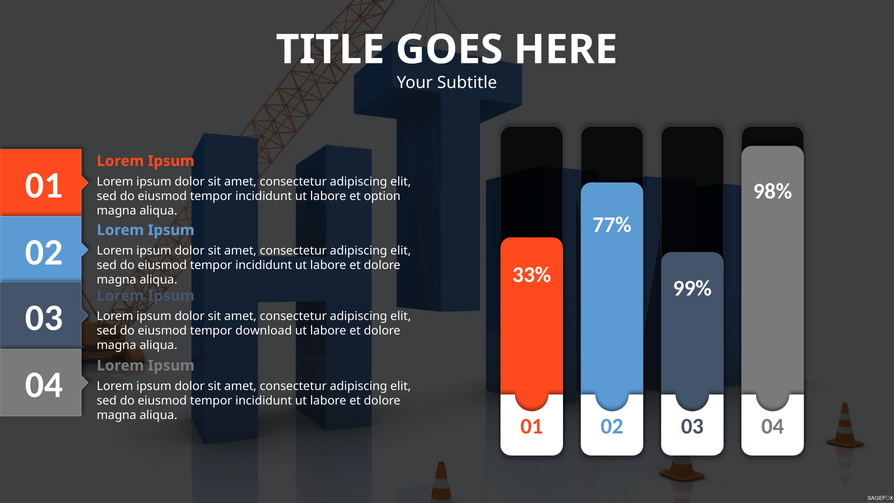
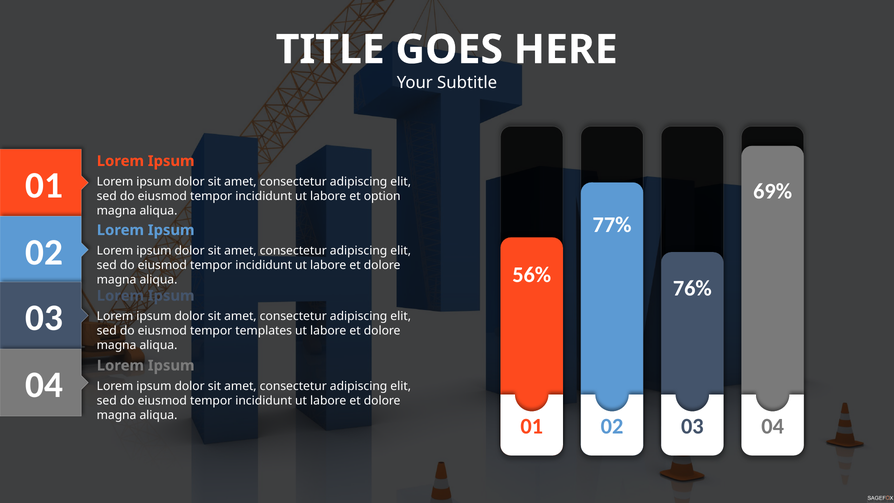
98%: 98% -> 69%
33%: 33% -> 56%
99%: 99% -> 76%
download: download -> templates
